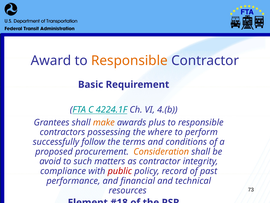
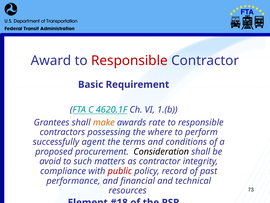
Responsible at (129, 61) colour: orange -> red
4224.1F: 4224.1F -> 4620.1F
4.(b: 4.(b -> 1.(b
plus: plus -> rate
follow: follow -> agent
Consideration colour: orange -> black
